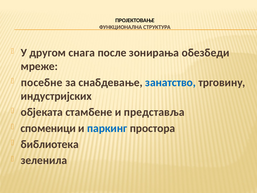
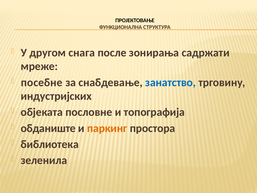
обезбеди: обезбеди -> садржати
стамбене: стамбене -> пословне
представља: представља -> топографија
споменици: споменици -> обданиште
паркинг colour: blue -> orange
